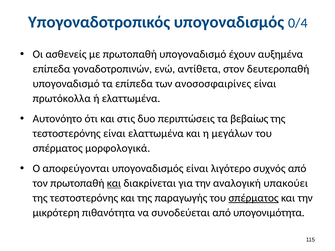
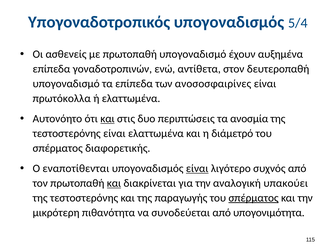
0/4: 0/4 -> 5/4
και at (107, 119) underline: none -> present
βεβαίως: βεβαίως -> ανοσμία
μεγάλων: μεγάλων -> διάμετρό
μορφολογικά: μορφολογικά -> διαφορετικής
αποφεύγονται: αποφεύγονται -> εναποτίθενται
είναι at (197, 169) underline: none -> present
